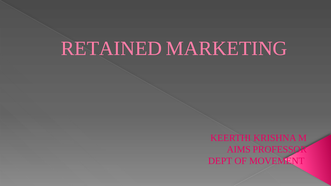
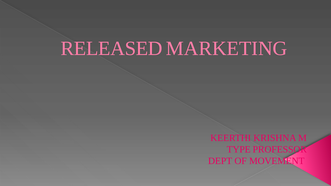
RETAINED: RETAINED -> RELEASED
AIMS: AIMS -> TYPE
